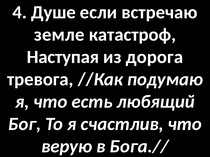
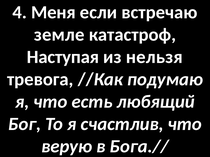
Душе: Душе -> Меня
дорога: дорога -> нельзя
